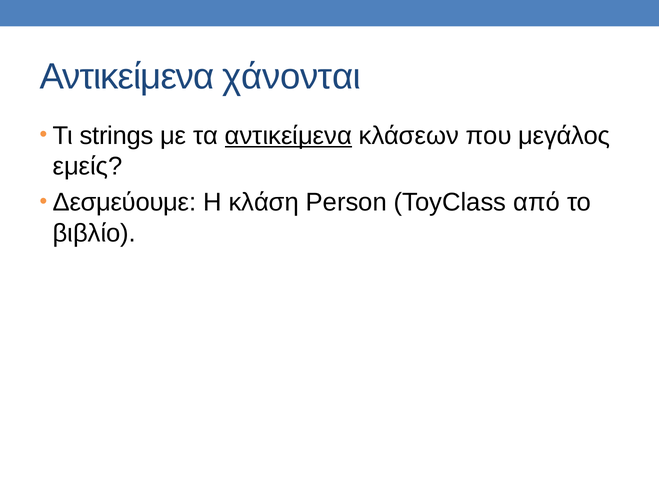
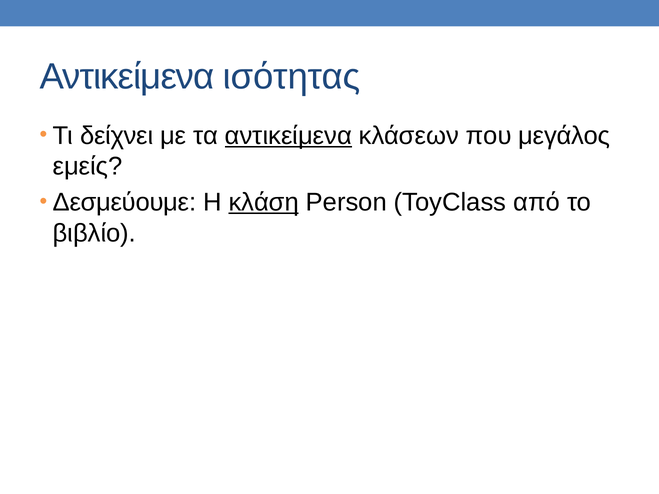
χάνονται: χάνονται -> ισότητας
strings: strings -> δείχνει
κλάση underline: none -> present
